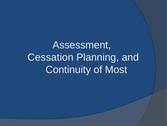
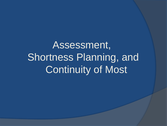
Cessation: Cessation -> Shortness
